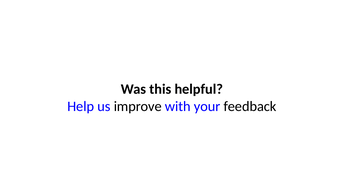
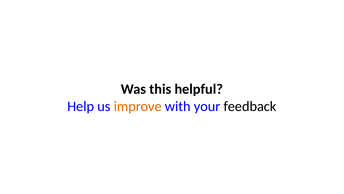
improve colour: black -> orange
